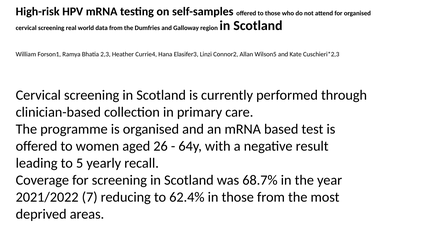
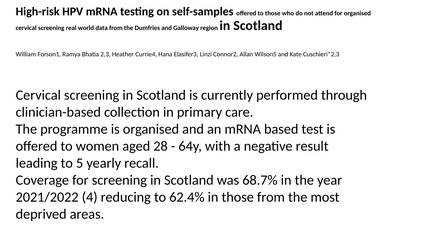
26: 26 -> 28
7: 7 -> 4
